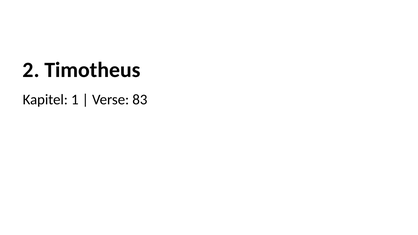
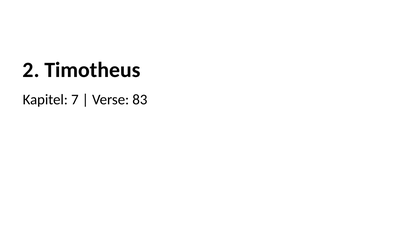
1: 1 -> 7
